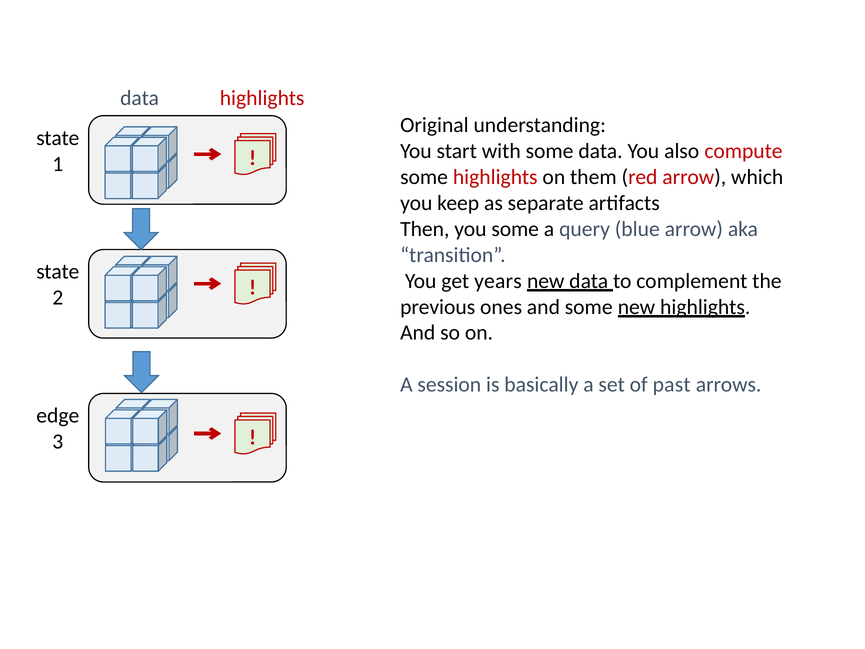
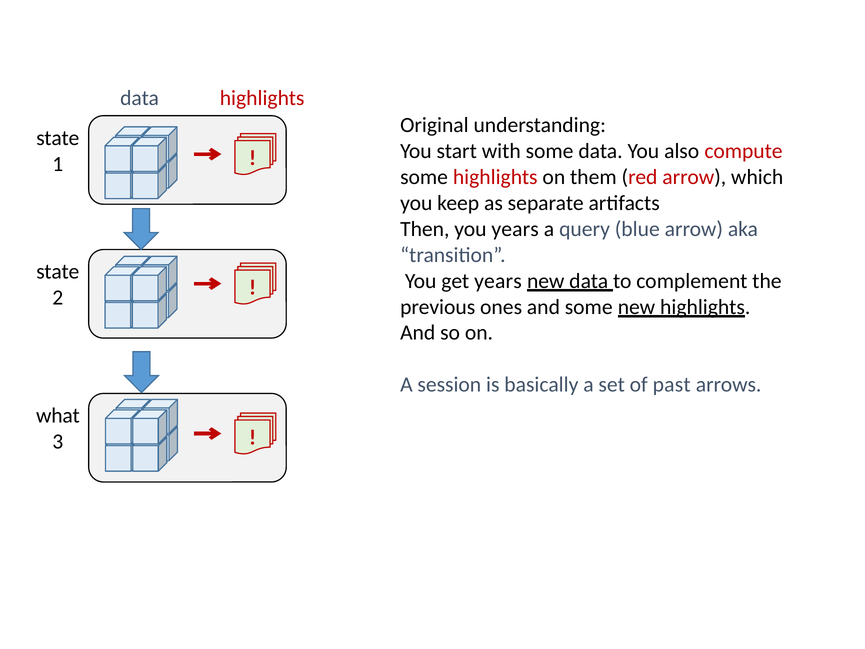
you some: some -> years
edge: edge -> what
